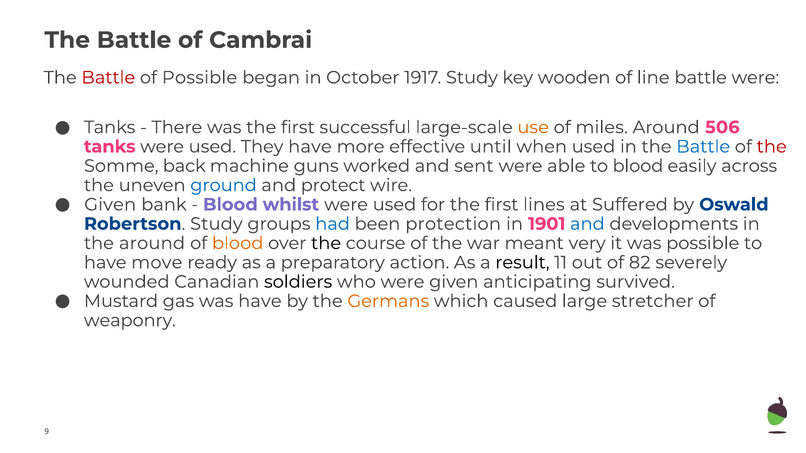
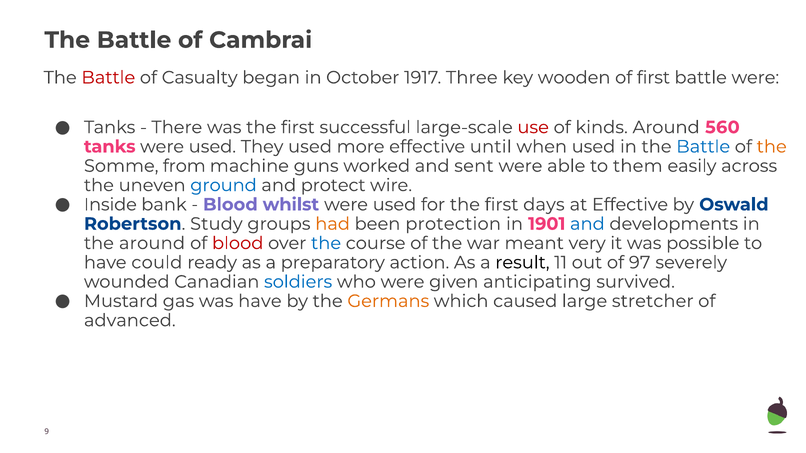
of Possible: Possible -> Casualty
1917 Study: Study -> Three
of line: line -> first
use colour: orange -> red
miles: miles -> kinds
506: 506 -> 560
They have: have -> used
the at (772, 147) colour: red -> orange
back: back -> from
to blood: blood -> them
Given at (110, 205): Given -> Inside
lines: lines -> days
at Suffered: Suffered -> Effective
had colour: blue -> orange
blood at (238, 243) colour: orange -> red
the at (326, 243) colour: black -> blue
move: move -> could
82: 82 -> 97
soldiers colour: black -> blue
weaponry: weaponry -> advanced
